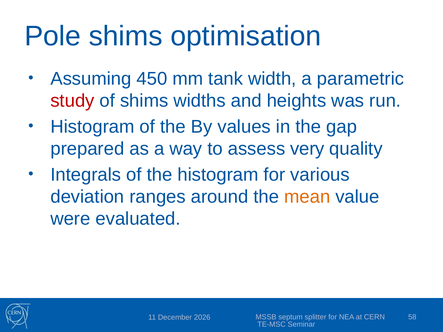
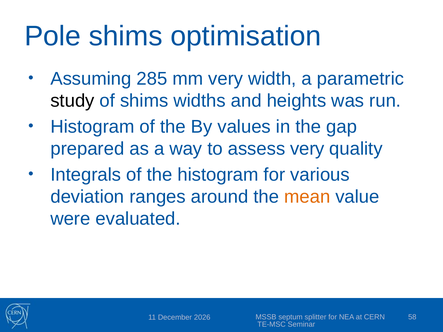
450: 450 -> 285
mm tank: tank -> very
study colour: red -> black
